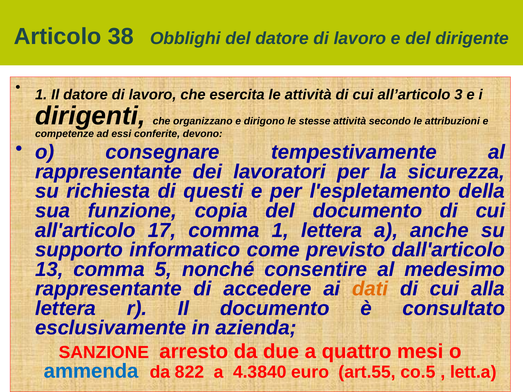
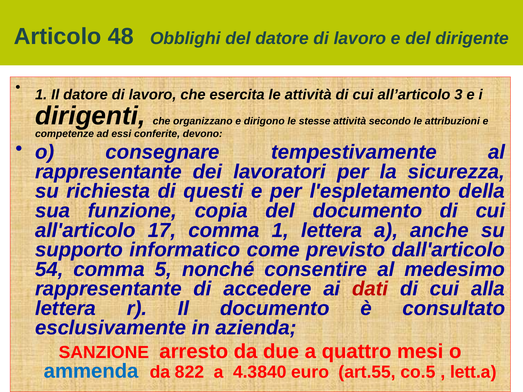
38: 38 -> 48
13: 13 -> 54
dati colour: orange -> red
